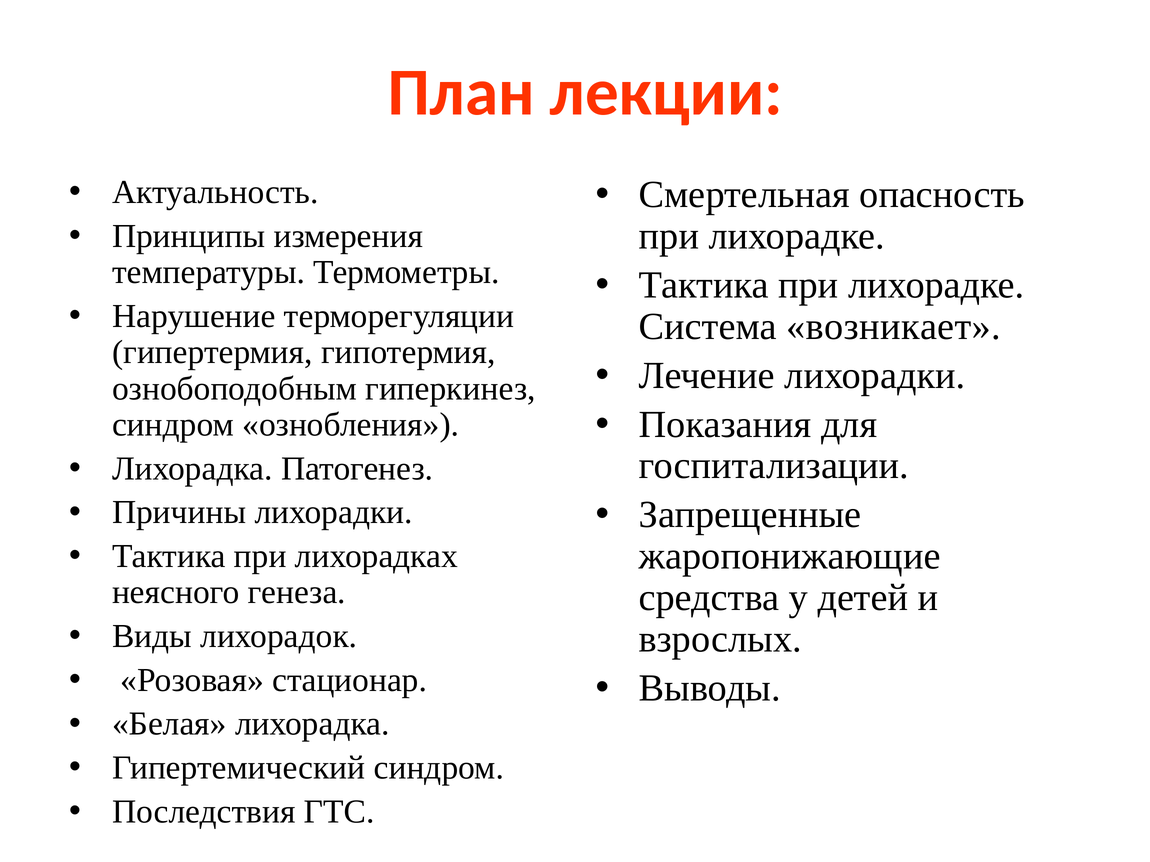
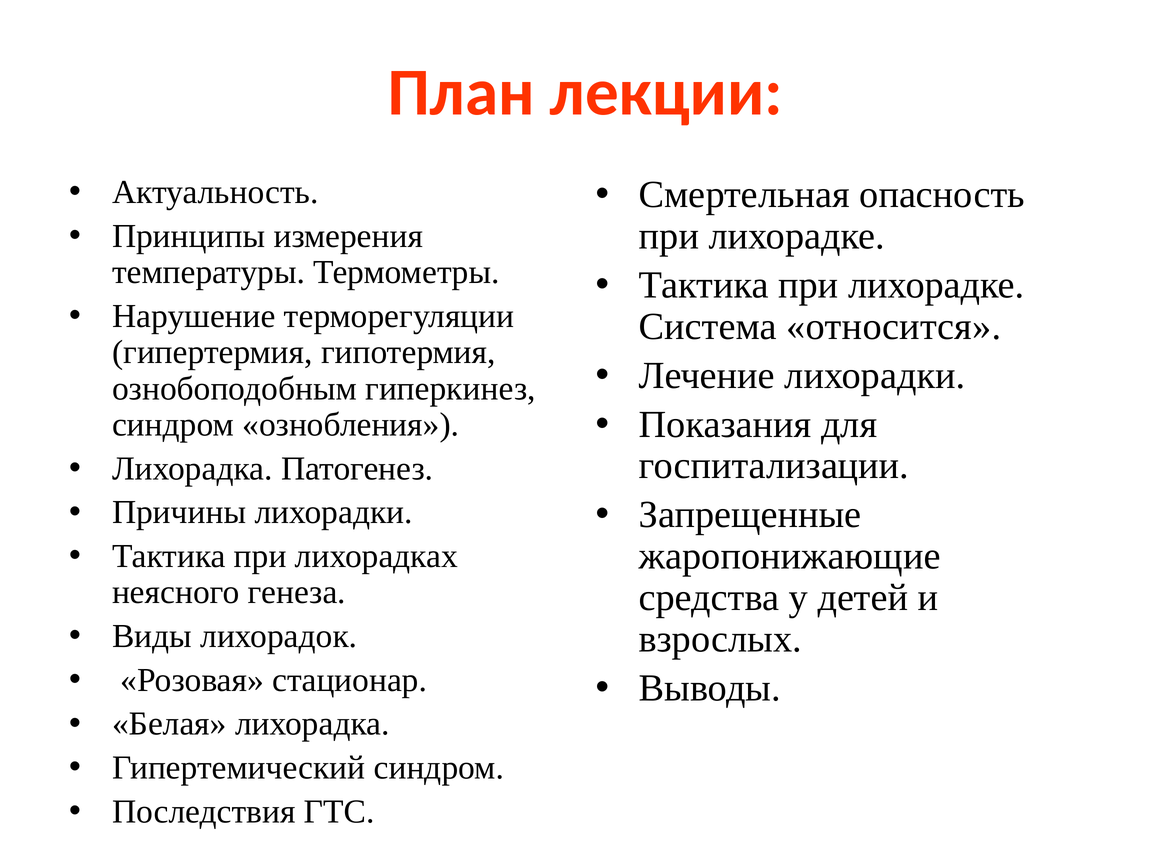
возникает: возникает -> относится
